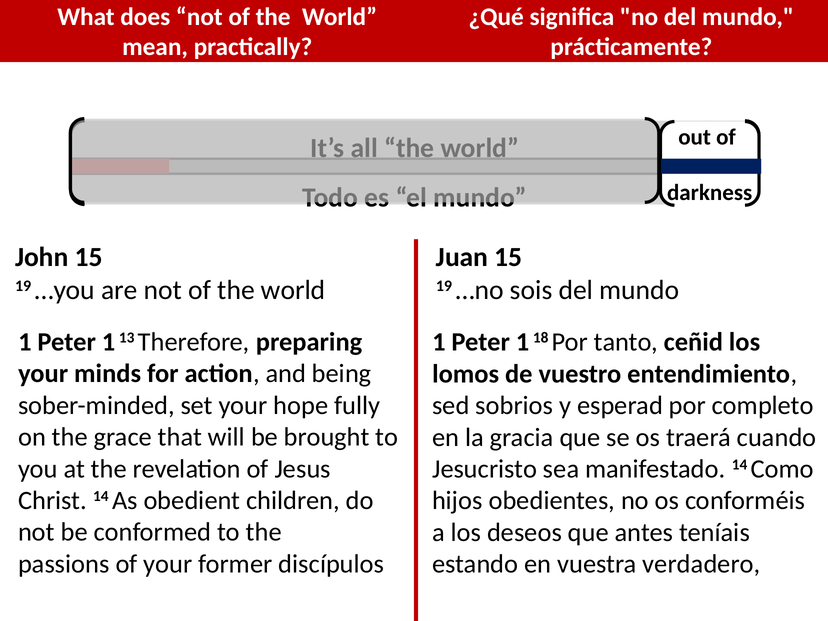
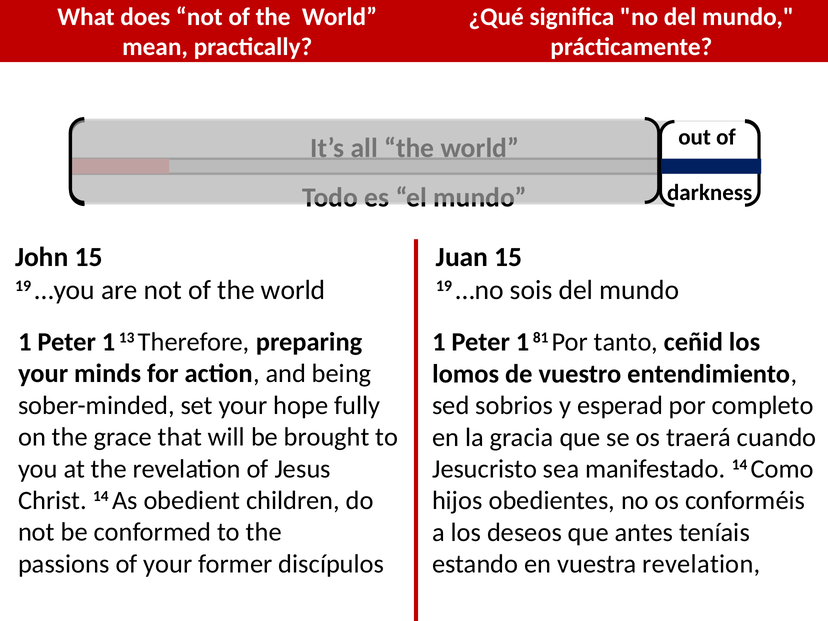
18: 18 -> 81
vuestra verdadero: verdadero -> revelation
